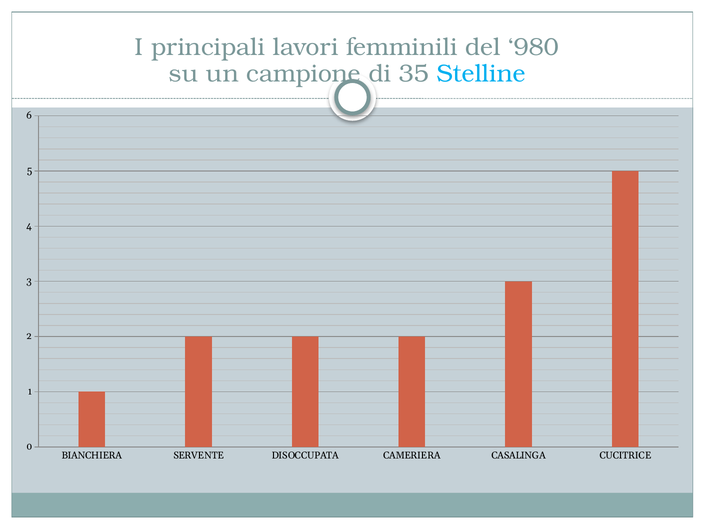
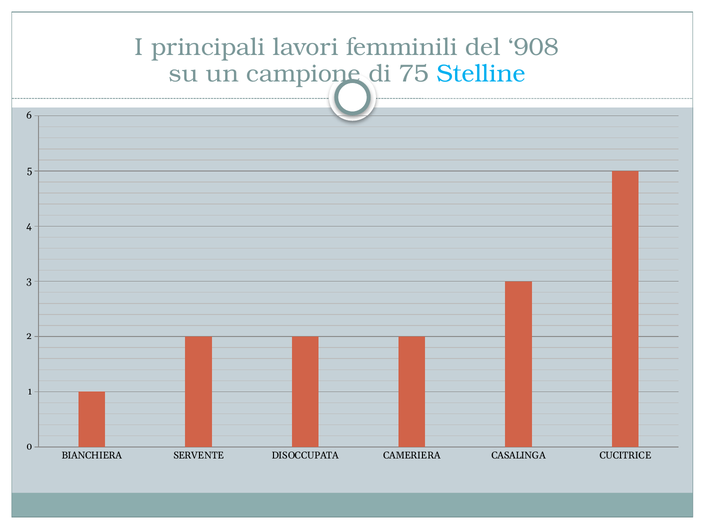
980: 980 -> 908
35: 35 -> 75
